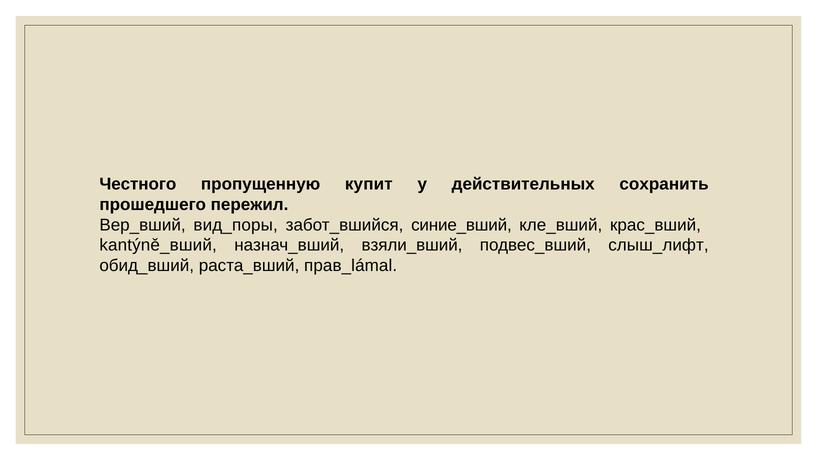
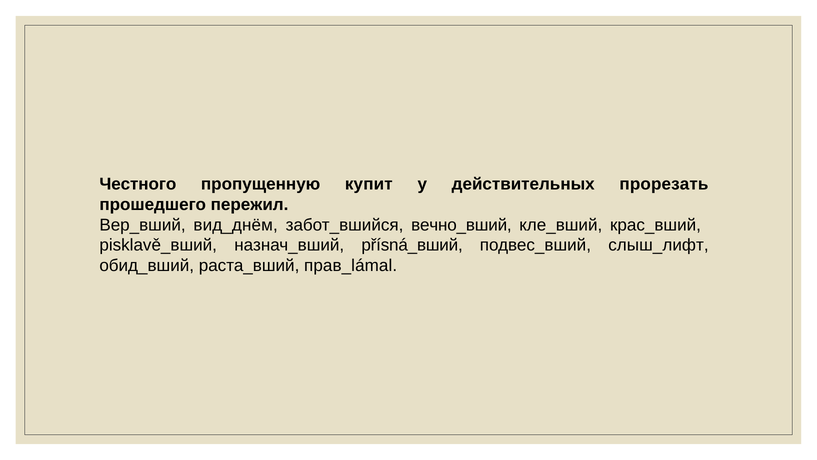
сохранить: сохранить -> прорезать
вид_поры: вид_поры -> вид_днём
синие_вший: синие_вший -> вечно_вший
kantýně_вший: kantýně_вший -> pisklavě_вший
взяли_вший: взяли_вший -> přísná_вший
